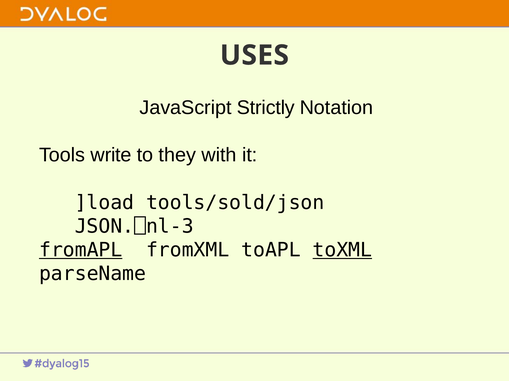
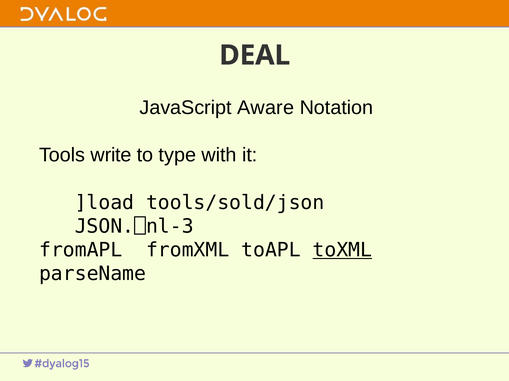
USES: USES -> DEAL
Strictly: Strictly -> Aware
they: they -> type
fromAPL underline: present -> none
